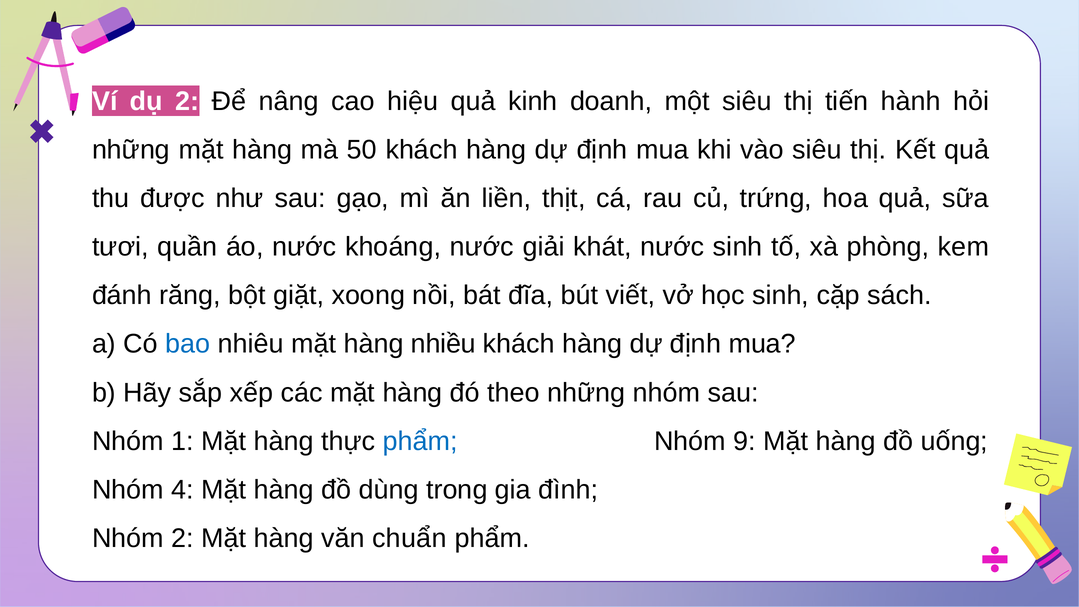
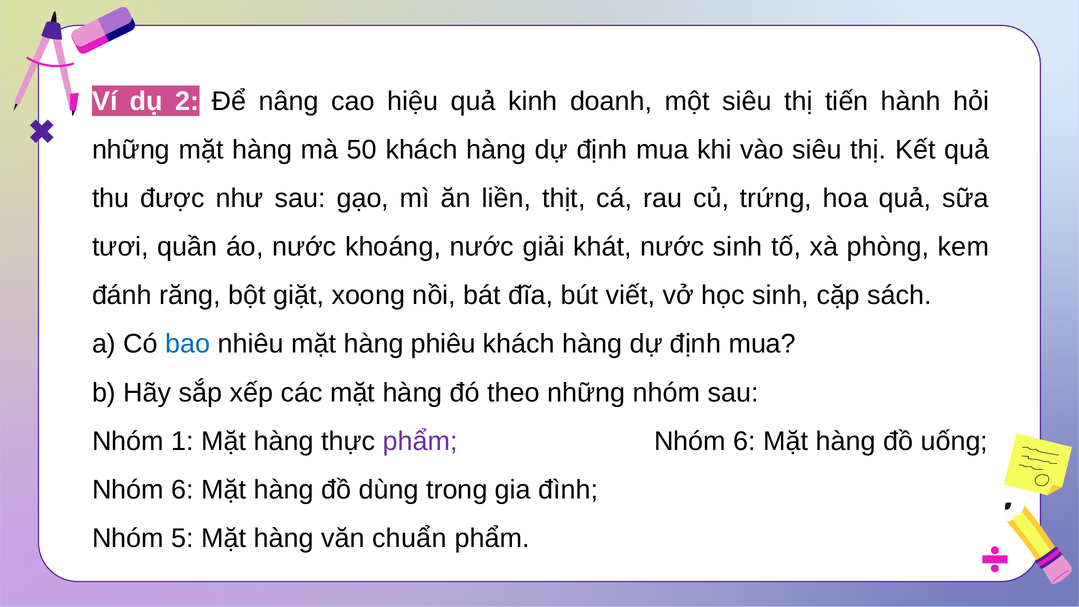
nhiều: nhiều -> phiêu
phẩm at (420, 441) colour: blue -> purple
9 at (745, 441): 9 -> 6
4 at (183, 490): 4 -> 6
Nhóm 2: 2 -> 5
